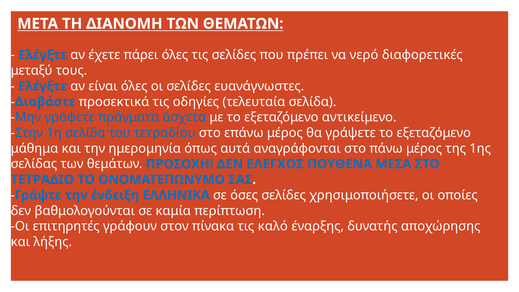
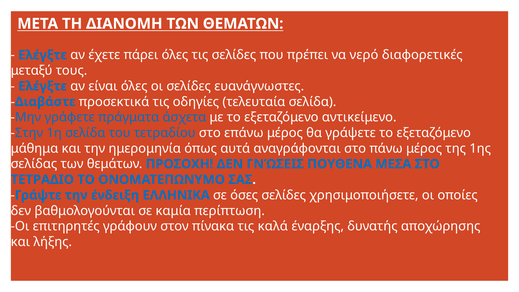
ΕΛΕΓΧΟΣ: ΕΛΕΓΧΟΣ -> ΓΝΏΣΕΙΣ
καλό: καλό -> καλά
